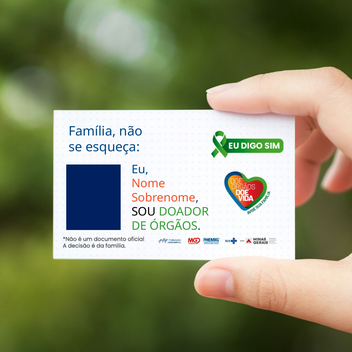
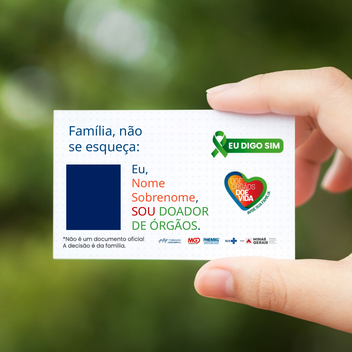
SOU colour: black -> red
